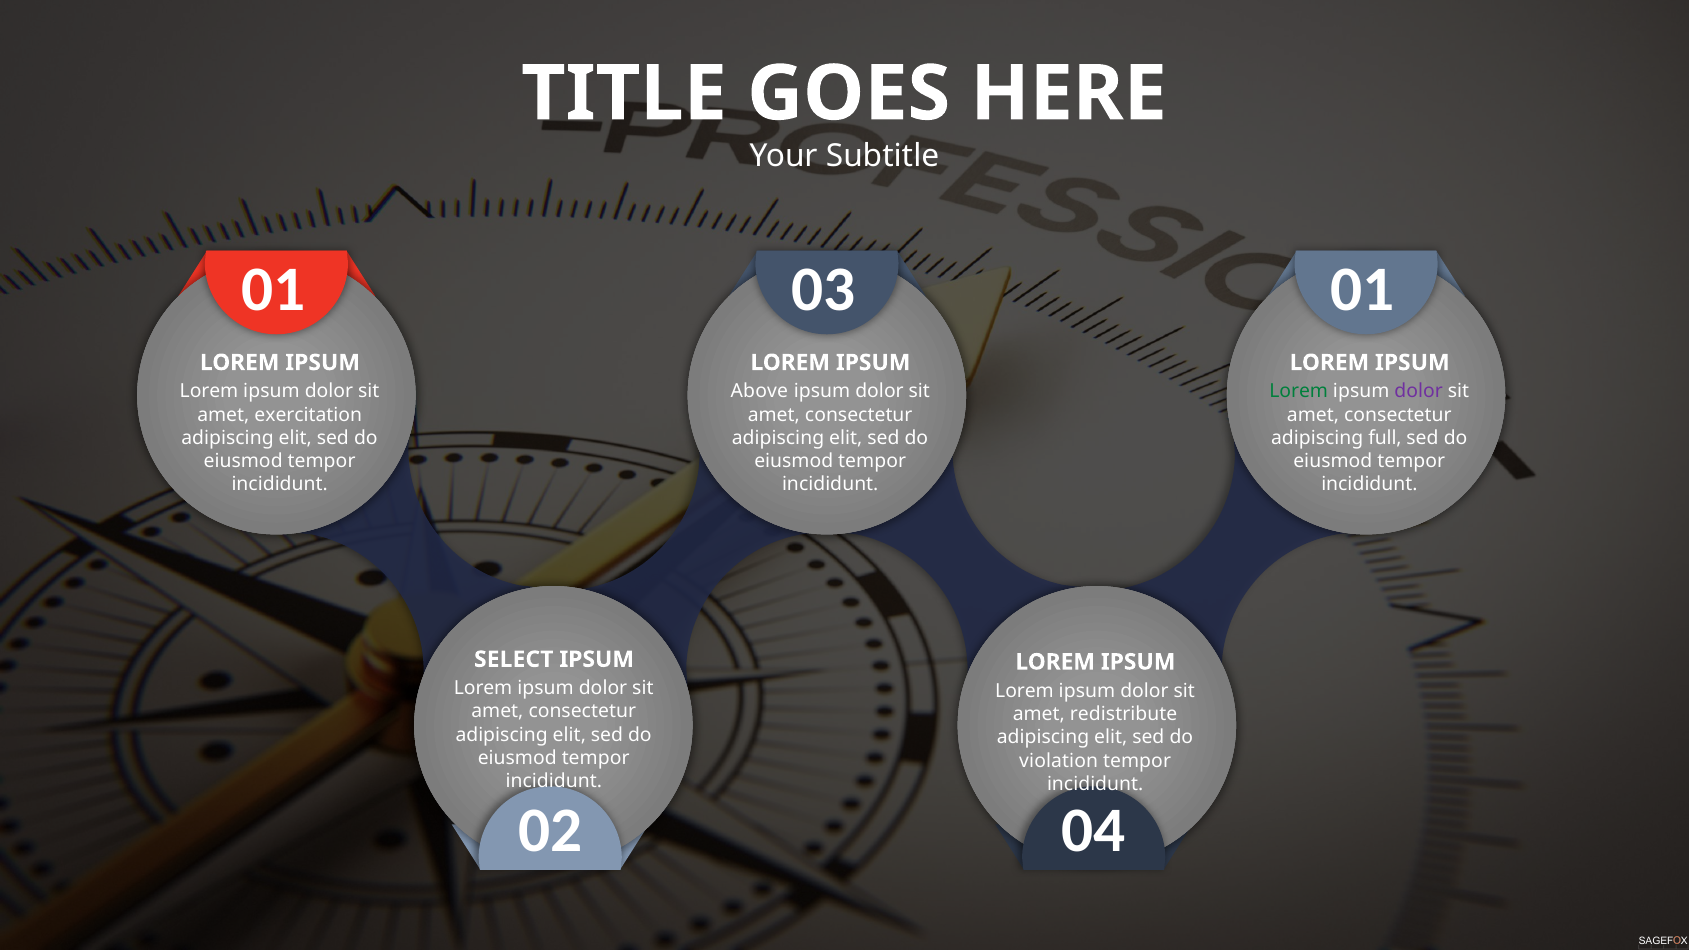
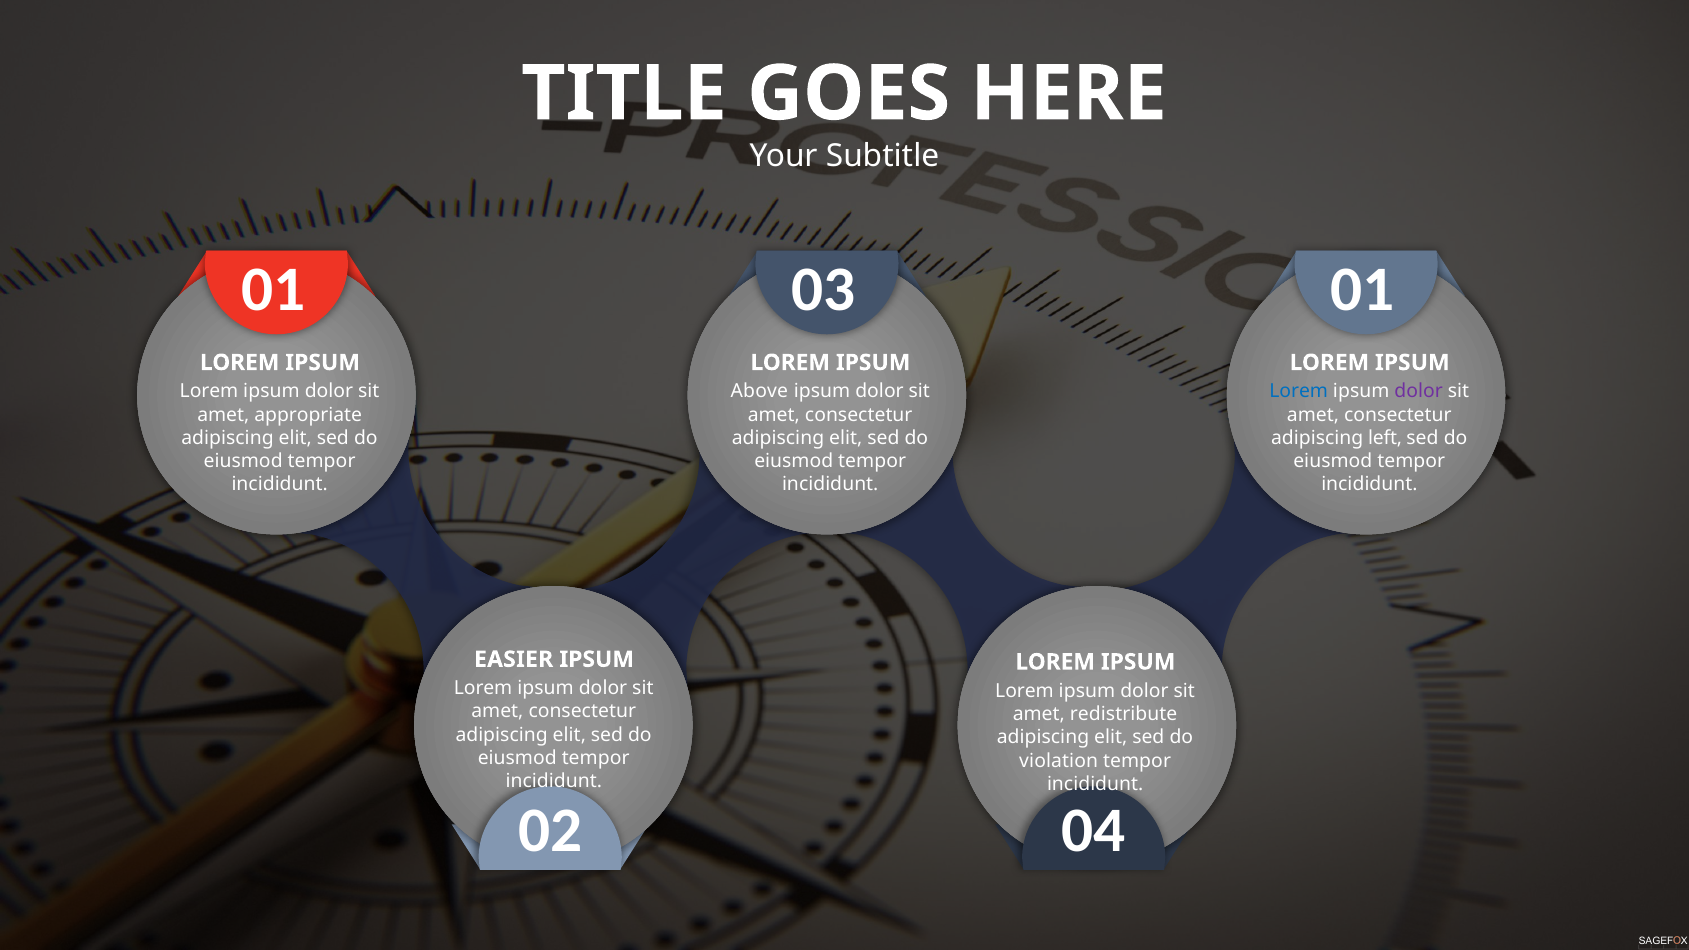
Lorem at (1299, 392) colour: green -> blue
exercitation: exercitation -> appropriate
full: full -> left
SELECT: SELECT -> EASIER
